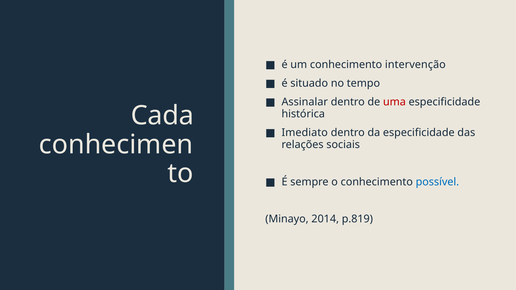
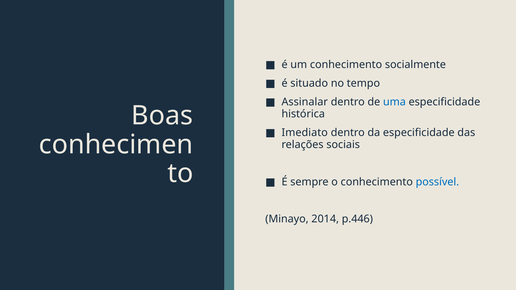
intervenção: intervenção -> socialmente
uma colour: red -> blue
Cada: Cada -> Boas
p.819: p.819 -> p.446
